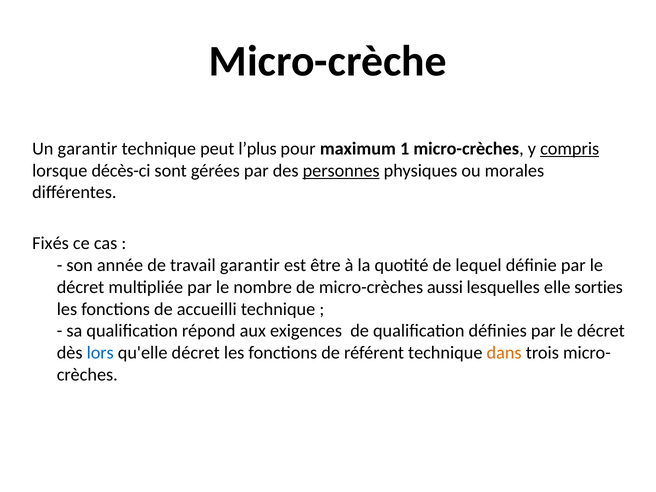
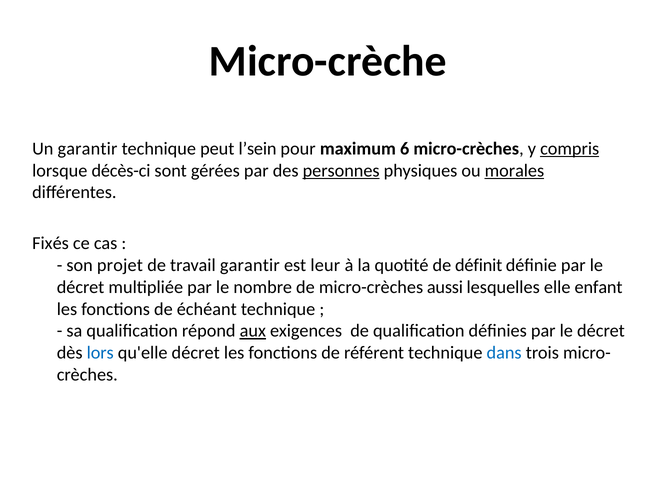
l’plus: l’plus -> l’sein
1: 1 -> 6
morales underline: none -> present
année: année -> projet
être: être -> leur
lequel: lequel -> définit
sorties: sorties -> enfant
accueilli: accueilli -> échéant
aux underline: none -> present
dans colour: orange -> blue
